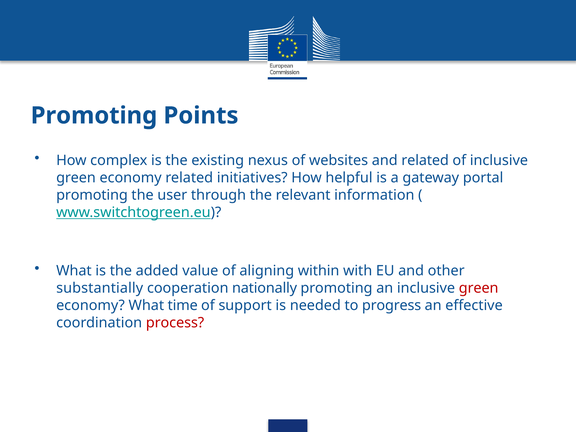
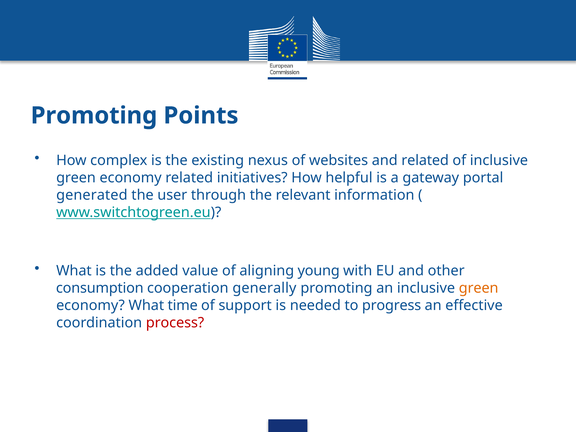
promoting at (92, 195): promoting -> generated
within: within -> young
substantially: substantially -> consumption
nationally: nationally -> generally
green at (479, 288) colour: red -> orange
